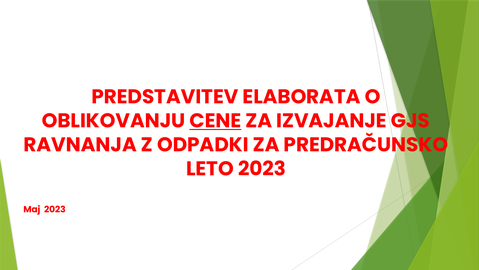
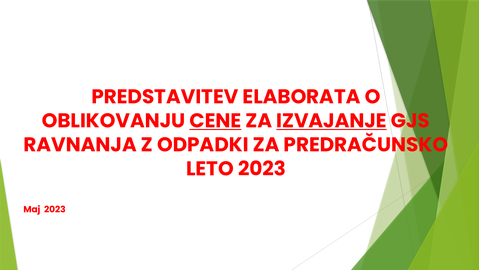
IZVAJANJE underline: none -> present
